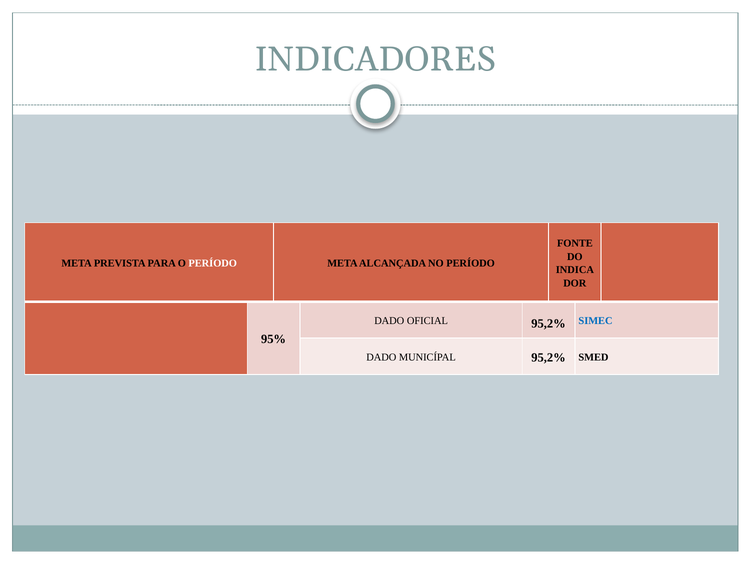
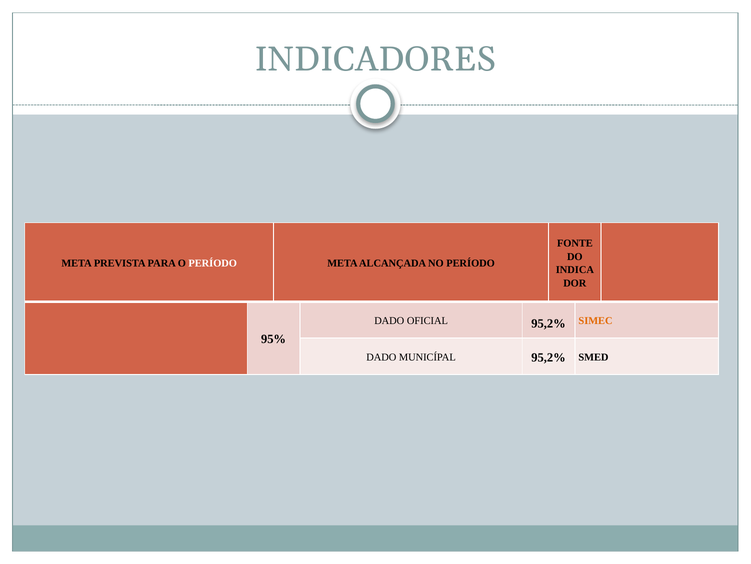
SIMEC colour: blue -> orange
